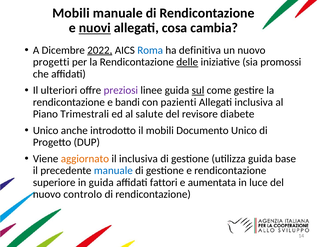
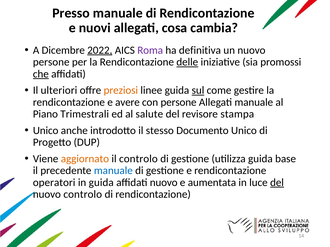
Mobili at (71, 13): Mobili -> Presso
nuovi underline: present -> none
Roma colour: blue -> purple
progetti at (51, 62): progetti -> persone
che underline: none -> present
preziosi colour: purple -> orange
bandi: bandi -> avere
con pazienti: pazienti -> persone
Allegati inclusiva: inclusiva -> manuale
diabete: diabete -> stampa
il mobili: mobili -> stesso
il inclusiva: inclusiva -> controlo
superiore: superiore -> operatori
affidati fattori: fattori -> nuovo
del at (277, 183) underline: none -> present
